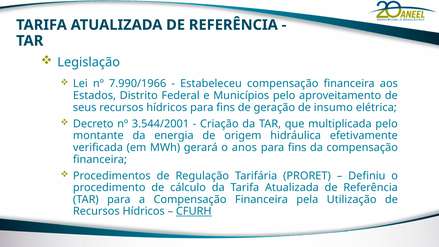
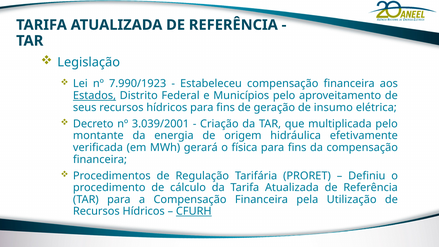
7.990/1966: 7.990/1966 -> 7.990/1923
Estados underline: none -> present
3.544/2001: 3.544/2001 -> 3.039/2001
anos: anos -> física
